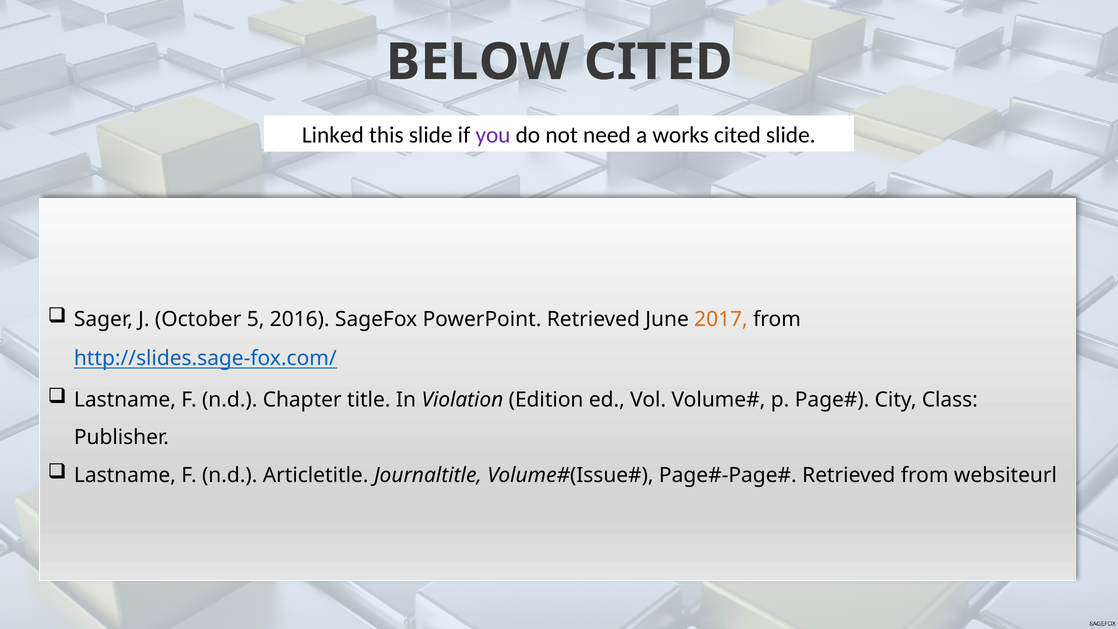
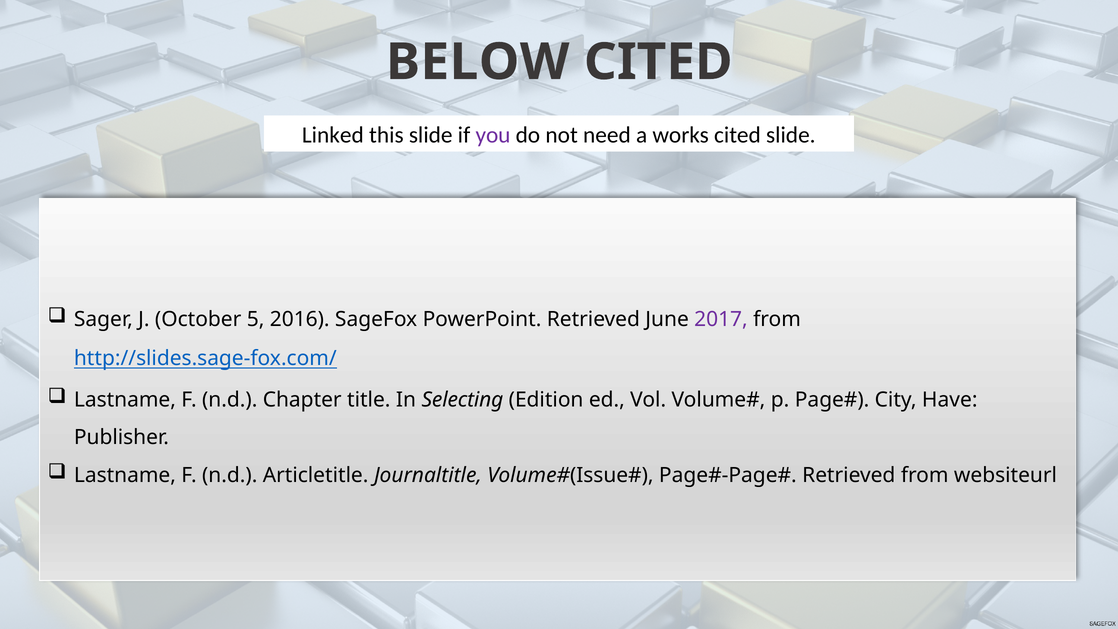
2017 colour: orange -> purple
Violation: Violation -> Selecting
Class: Class -> Have
